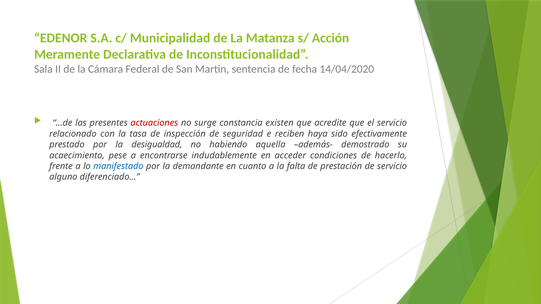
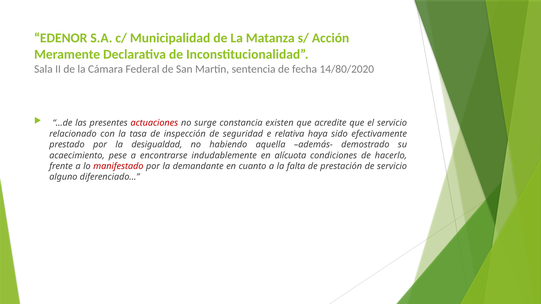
14/04/2020: 14/04/2020 -> 14/80/2020
reciben: reciben -> relativa
acceder: acceder -> alícuota
manifestado colour: blue -> red
